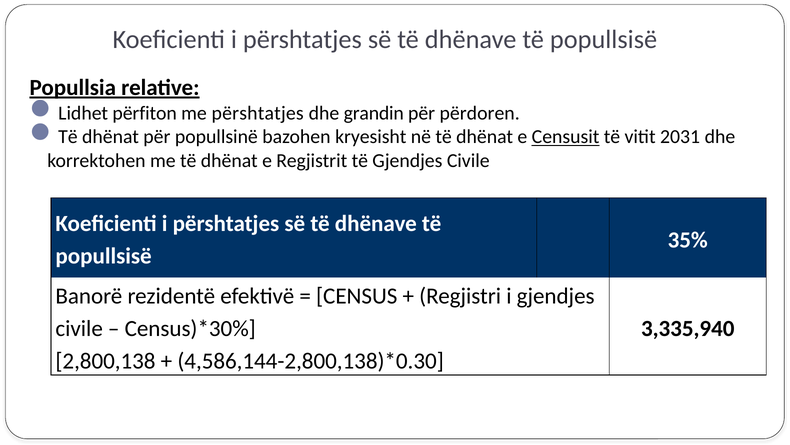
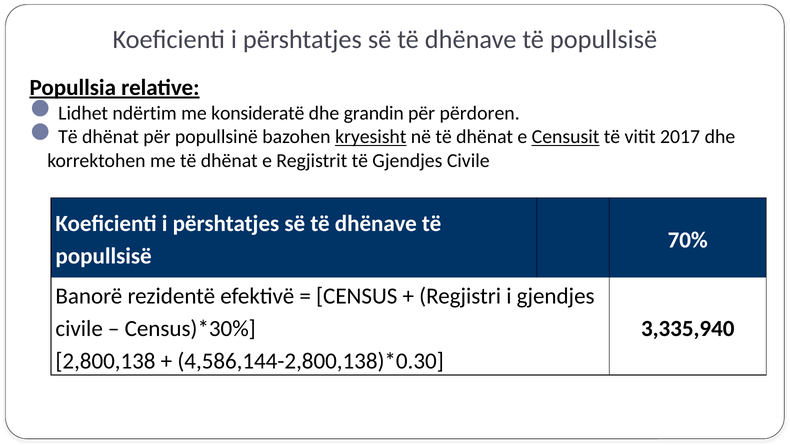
përfiton: përfiton -> ndërtim
me përshtatjes: përshtatjes -> konsideratë
kryesisht underline: none -> present
2031: 2031 -> 2017
35%: 35% -> 70%
